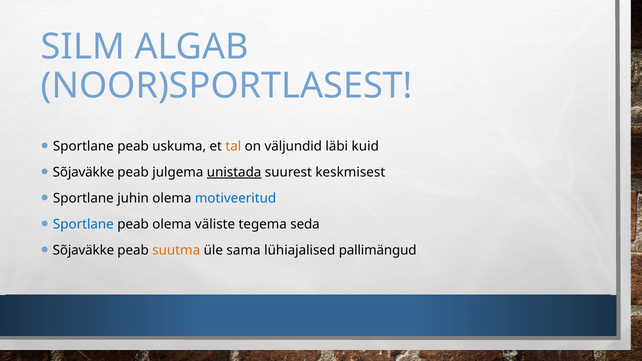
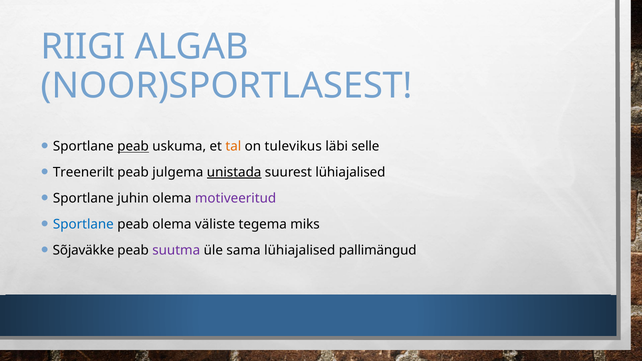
SILM: SILM -> RIIGI
peab at (133, 146) underline: none -> present
väljundid: väljundid -> tulevikus
kuid: kuid -> selle
Sõjaväkke at (83, 172): Sõjaväkke -> Treenerilt
suurest keskmisest: keskmisest -> lühiajalised
motiveeritud colour: blue -> purple
seda: seda -> miks
suutma colour: orange -> purple
